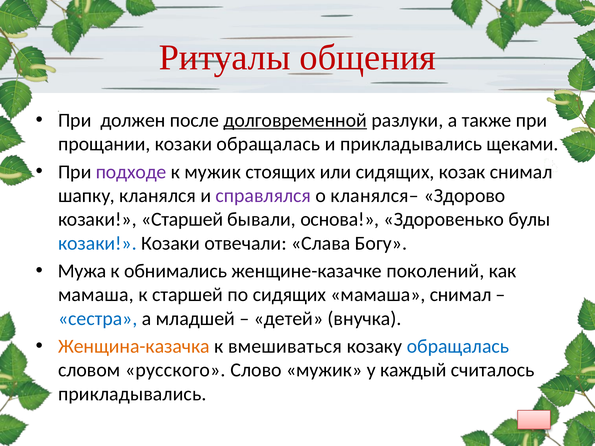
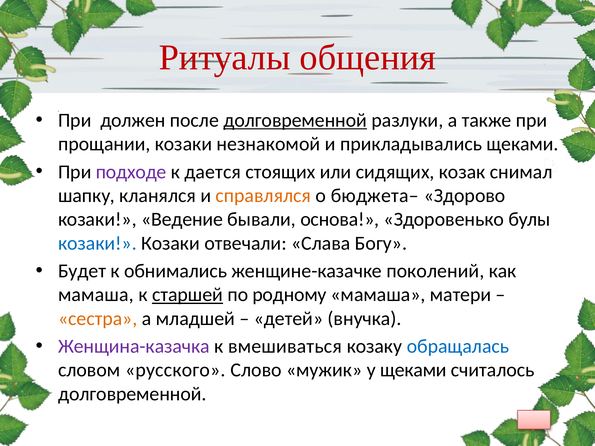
козаки обращалась: обращалась -> незнакомой
к мужик: мужик -> дается
справлялся colour: purple -> orange
кланялся–: кланялся– -> бюджета–
козаки Старшей: Старшей -> Ведение
Мужа: Мужа -> Будет
старшей at (188, 295) underline: none -> present
по сидящих: сидящих -> родному
мамаша снимал: снимал -> матери
сестра colour: blue -> orange
Женщина-казачка colour: orange -> purple
у каждый: каждый -> щеками
прикладывались at (132, 394): прикладывались -> долговременной
